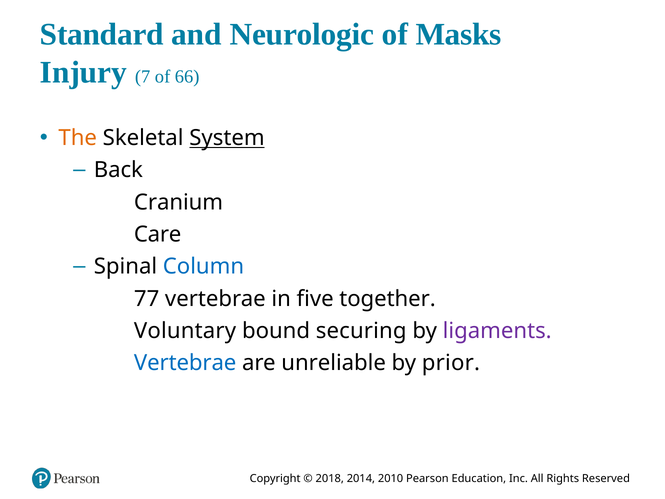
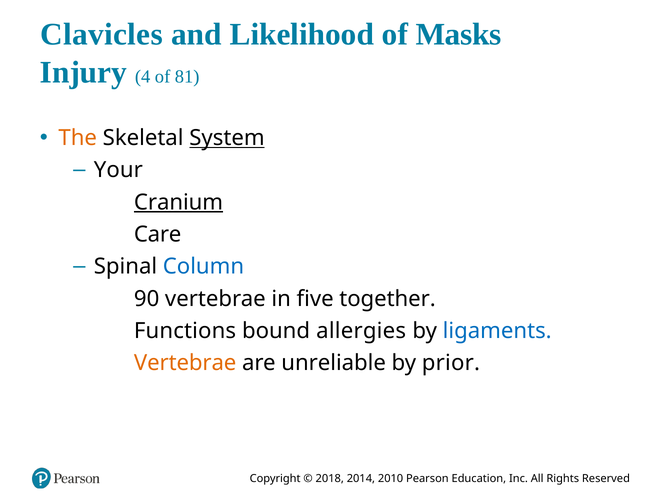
Standard: Standard -> Clavicles
Neurologic: Neurologic -> Likelihood
7: 7 -> 4
66: 66 -> 81
Back: Back -> Your
Cranium underline: none -> present
77: 77 -> 90
Voluntary: Voluntary -> Functions
securing: securing -> allergies
ligaments colour: purple -> blue
Vertebrae at (185, 363) colour: blue -> orange
